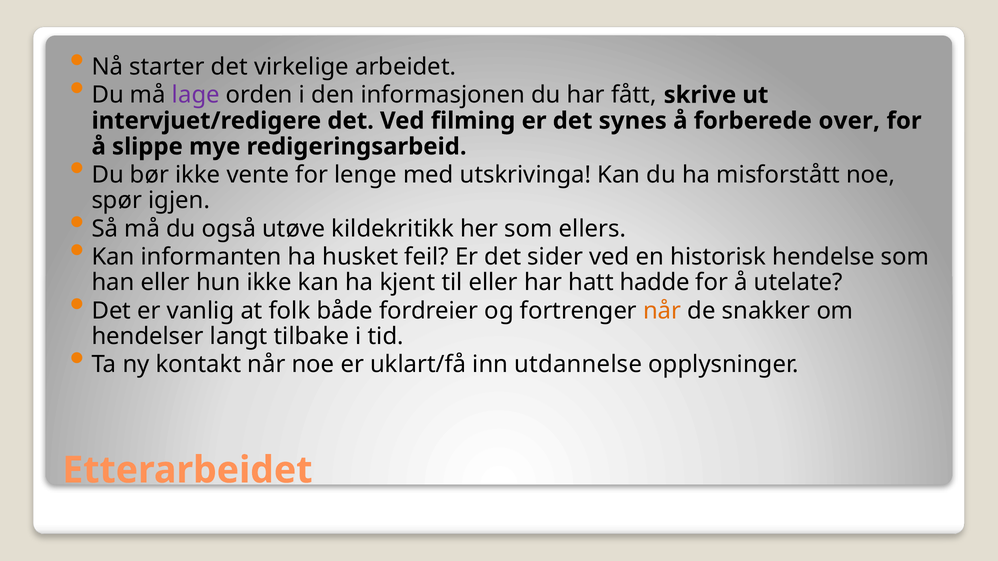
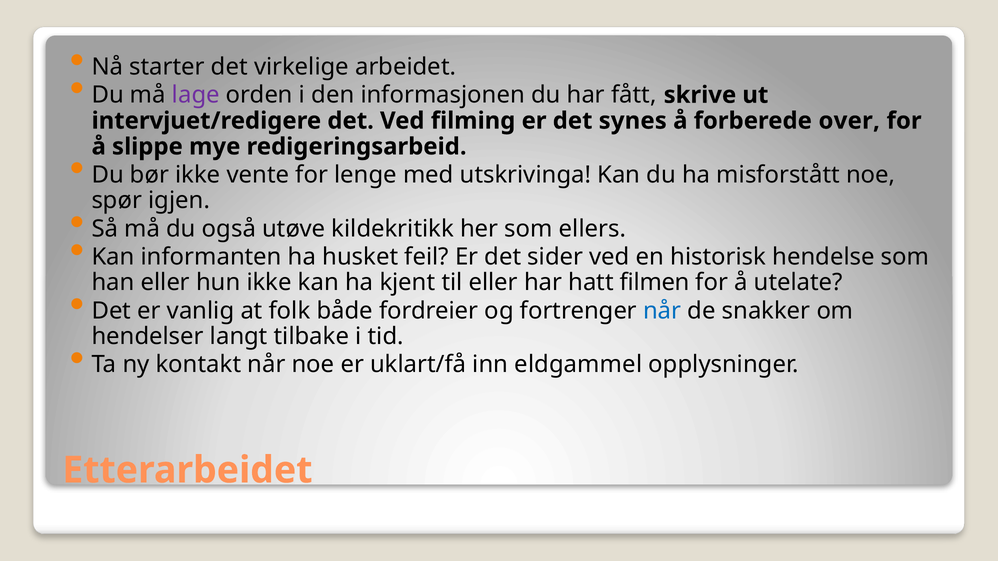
hadde: hadde -> filmen
når at (662, 311) colour: orange -> blue
utdannelse: utdannelse -> eldgammel
